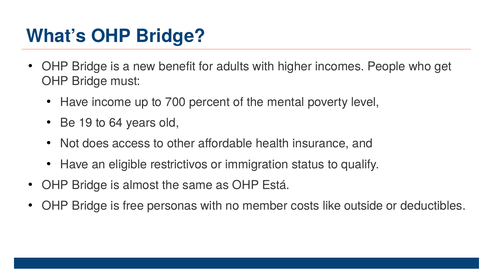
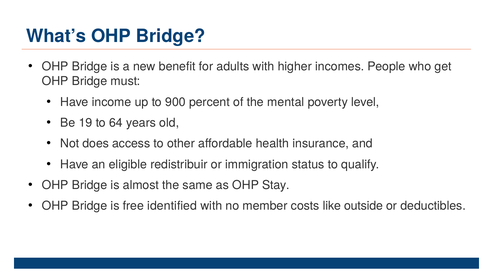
700: 700 -> 900
restrictivos: restrictivos -> redistribuir
Está: Está -> Stay
personas: personas -> identified
